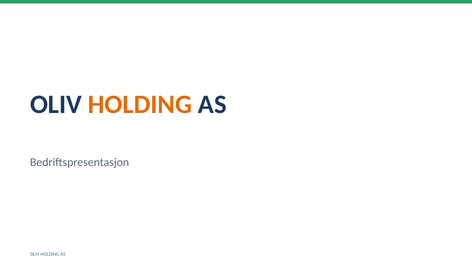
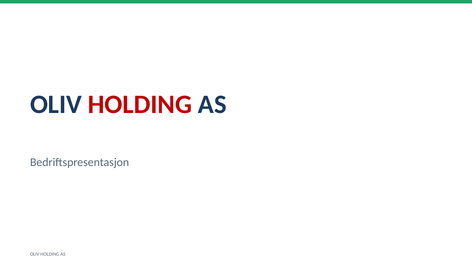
HOLDING at (140, 105) colour: orange -> red
